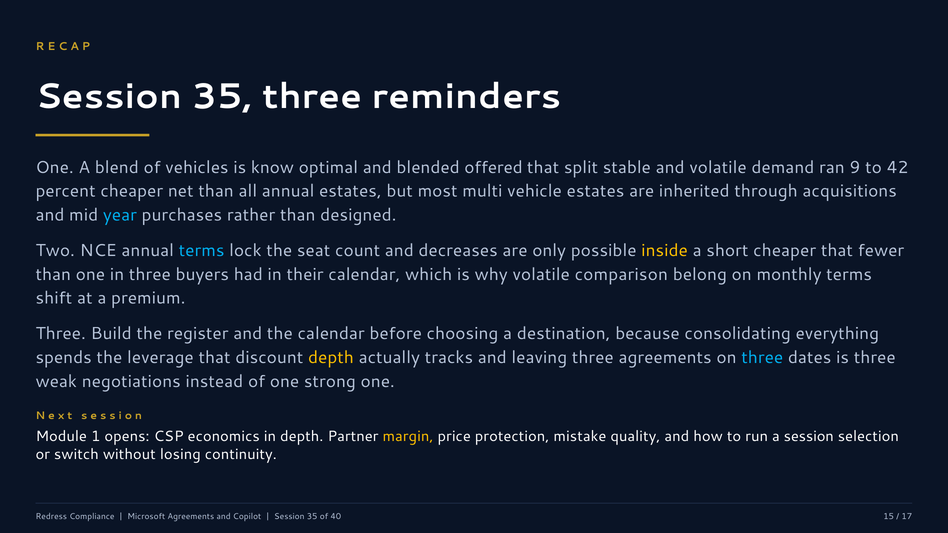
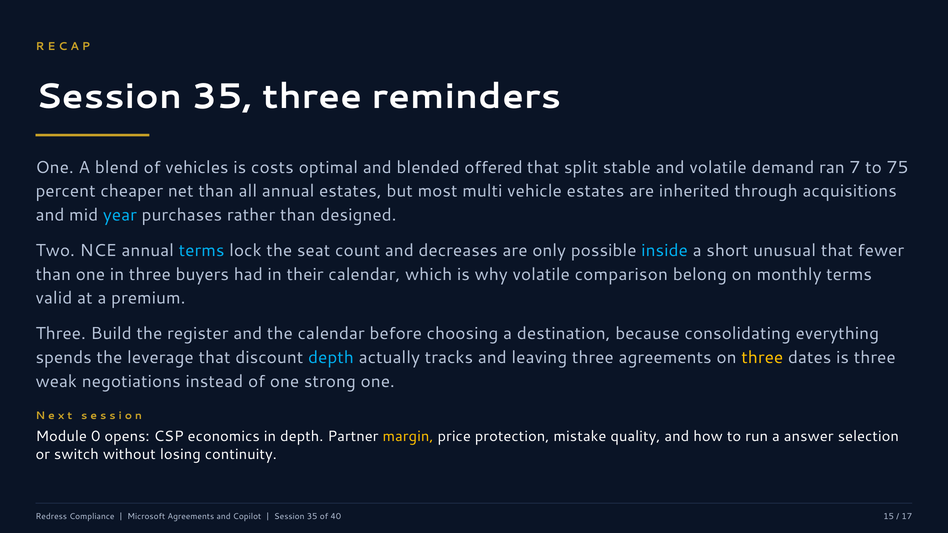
know: know -> costs
9: 9 -> 7
42: 42 -> 75
inside colour: yellow -> light blue
short cheaper: cheaper -> unusual
shift: shift -> valid
depth at (331, 358) colour: yellow -> light blue
three at (762, 358) colour: light blue -> yellow
1: 1 -> 0
a session: session -> answer
